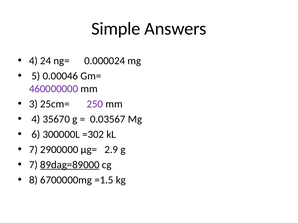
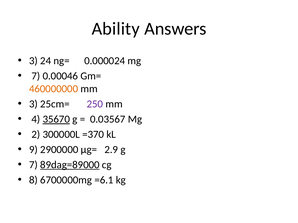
Simple: Simple -> Ability
4 at (33, 61): 4 -> 3
5 at (36, 76): 5 -> 7
460000000 colour: purple -> orange
35670 underline: none -> present
6: 6 -> 2
=302: =302 -> =370
7 at (33, 150): 7 -> 9
=1.5: =1.5 -> =6.1
